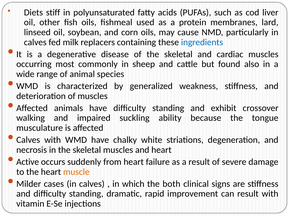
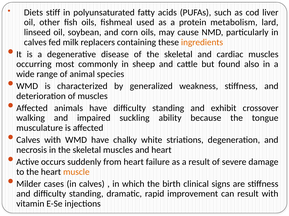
membranes: membranes -> metabolism
ingredients colour: blue -> orange
both: both -> birth
